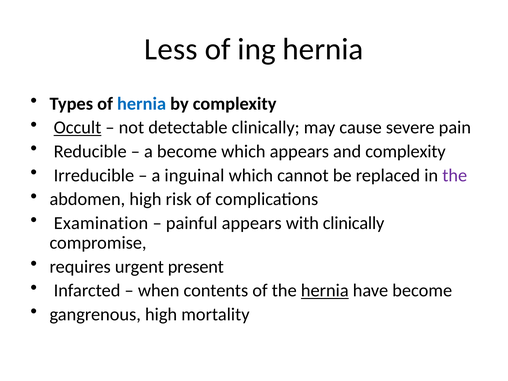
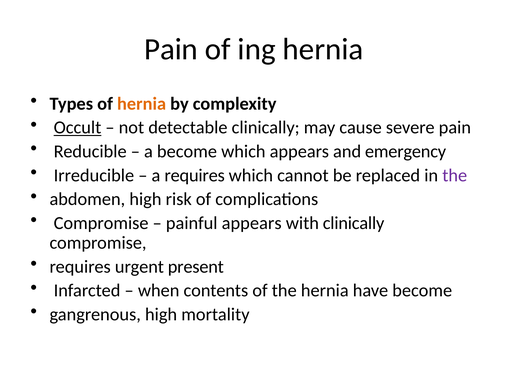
Less at (171, 49): Less -> Pain
hernia at (142, 104) colour: blue -> orange
and complexity: complexity -> emergency
a inguinal: inguinal -> requires
Examination at (101, 223): Examination -> Compromise
hernia at (325, 291) underline: present -> none
